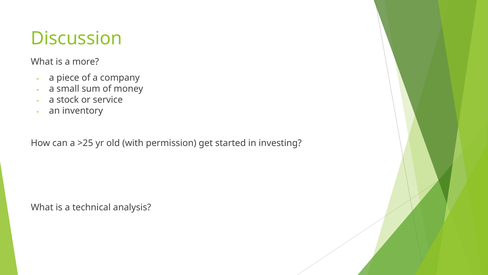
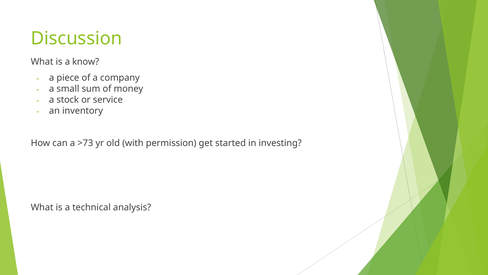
more: more -> know
>25: >25 -> >73
